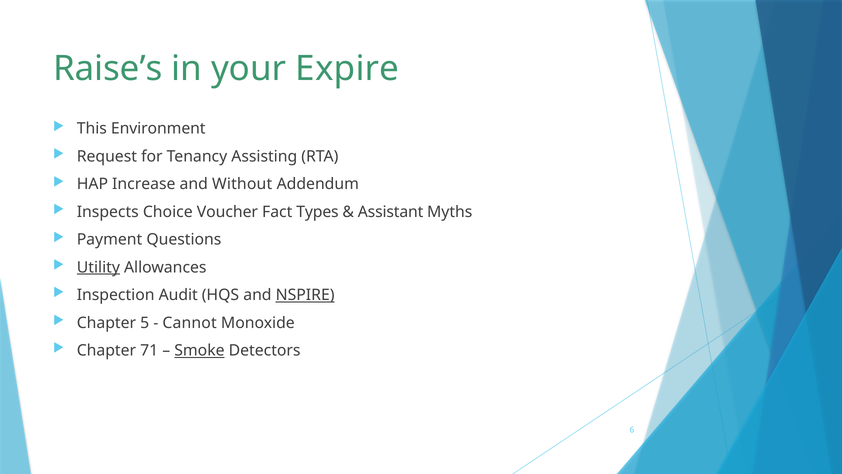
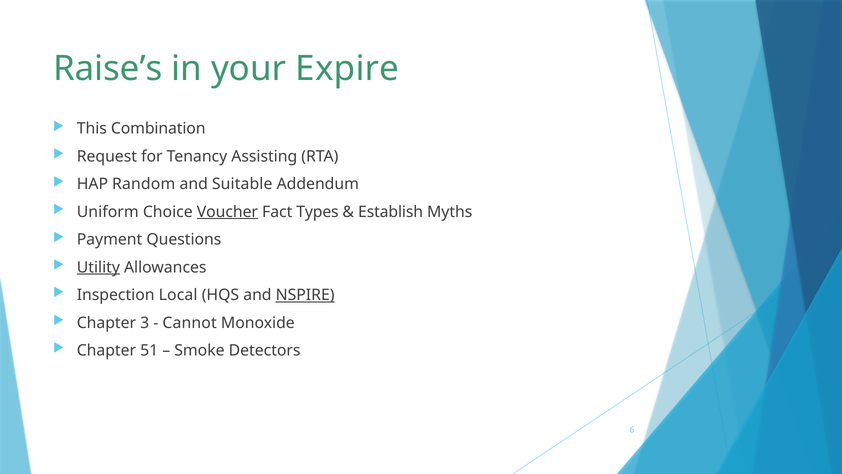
Environment: Environment -> Combination
Increase: Increase -> Random
Without: Without -> Suitable
Inspects: Inspects -> Uniform
Voucher underline: none -> present
Assistant: Assistant -> Establish
Audit: Audit -> Local
5: 5 -> 3
71: 71 -> 51
Smoke underline: present -> none
